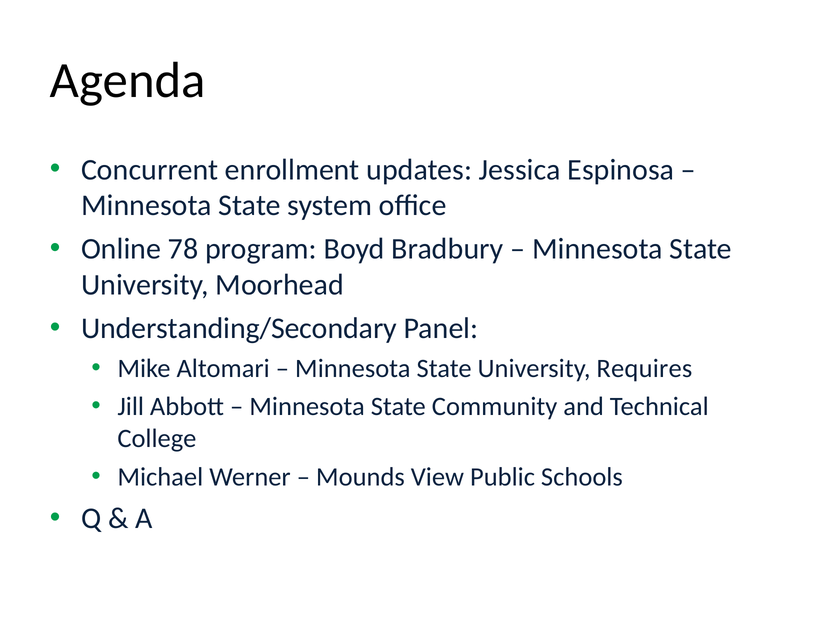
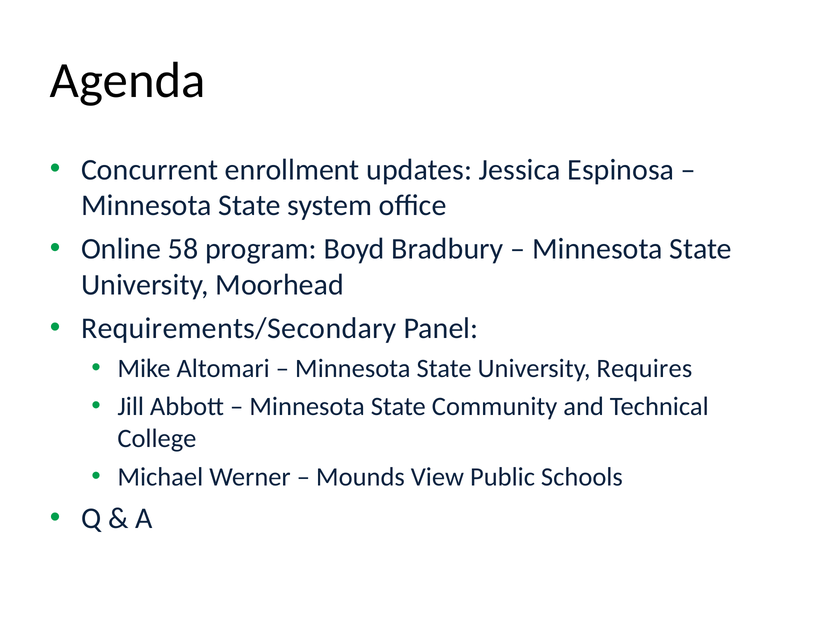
78: 78 -> 58
Understanding/Secondary: Understanding/Secondary -> Requirements/Secondary
